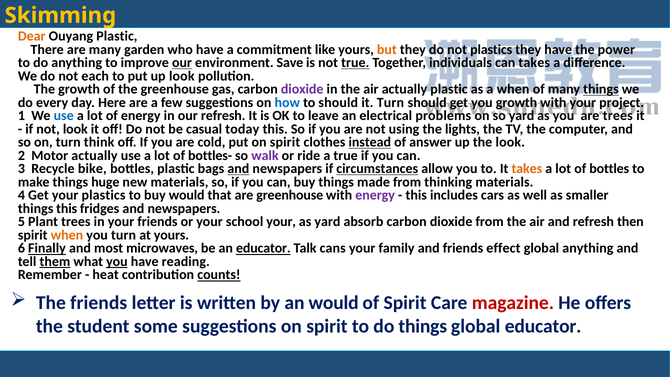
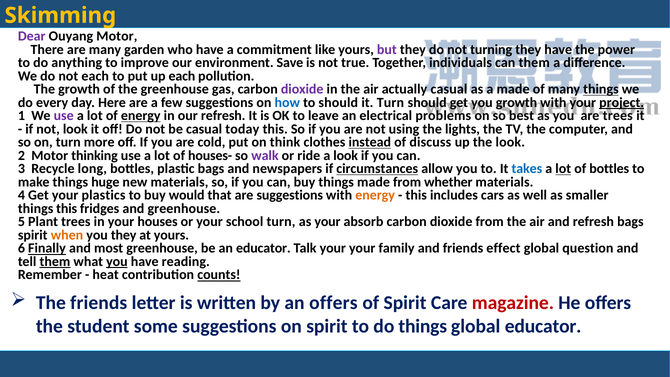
Dear colour: orange -> purple
Ouyang Plastic: Plastic -> Motor
but colour: orange -> purple
not plastics: plastics -> turning
our at (182, 63) underline: present -> none
true at (355, 63) underline: present -> none
can takes: takes -> them
up look: look -> each
actually plastic: plastic -> casual
a when: when -> made
project underline: none -> present
use at (64, 116) colour: blue -> purple
energy at (141, 116) underline: none -> present
so yard: yard -> best
think: think -> more
put on spirit: spirit -> think
answer: answer -> discuss
Motor actually: actually -> thinking
bottles-: bottles- -> houses-
a true: true -> look
bike: bike -> long
and at (238, 169) underline: present -> none
takes at (527, 169) colour: orange -> blue
lot at (563, 169) underline: none -> present
thinking: thinking -> whether
are greenhouse: greenhouse -> suggestions
energy at (375, 195) colour: purple -> orange
fridges and newspapers: newspapers -> greenhouse
your friends: friends -> houses
school your: your -> turn
as yard: yard -> your
refresh then: then -> bags
you turn: turn -> they
most microwaves: microwaves -> greenhouse
educator at (263, 248) underline: present -> none
Talk cans: cans -> your
global anything: anything -> question
an would: would -> offers
